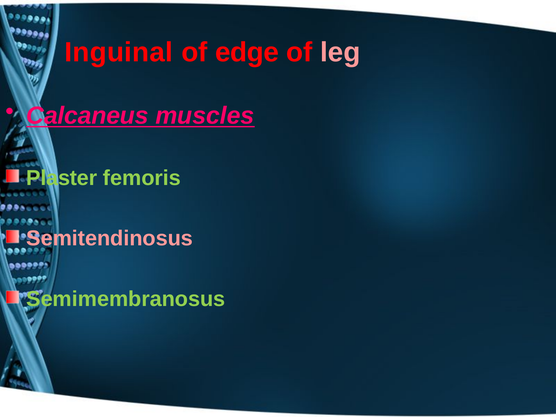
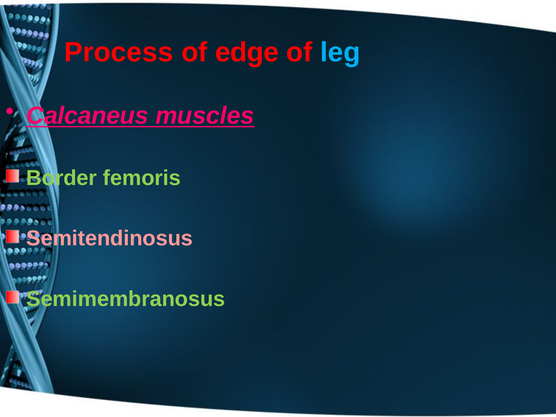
Inguinal: Inguinal -> Process
leg colour: pink -> light blue
Plaster: Plaster -> Border
